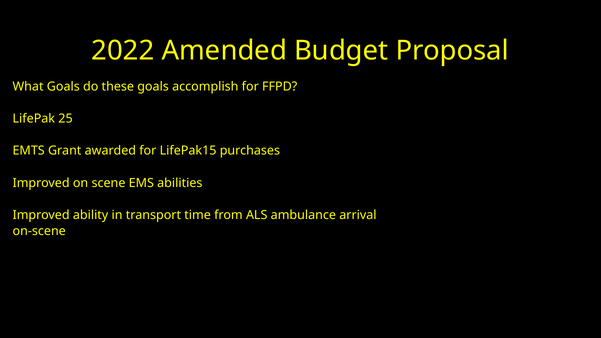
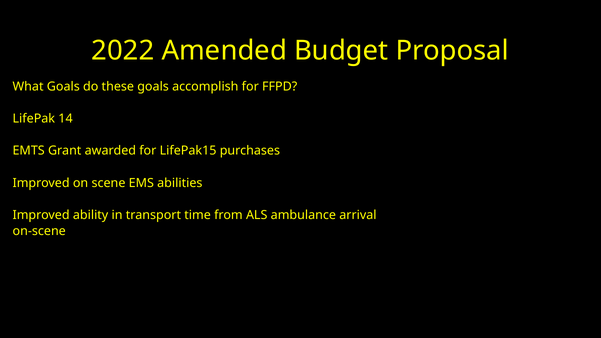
25: 25 -> 14
